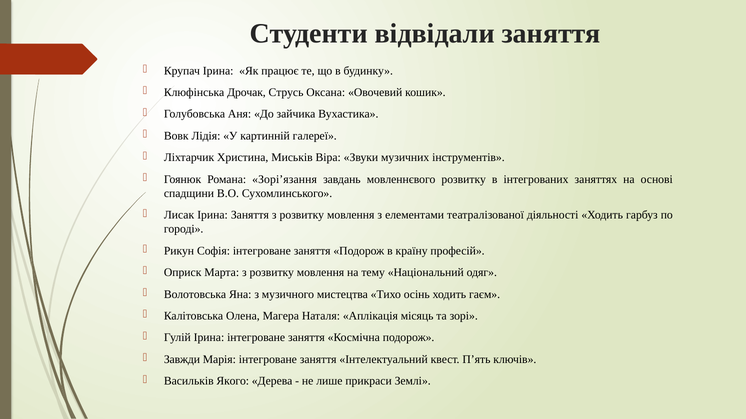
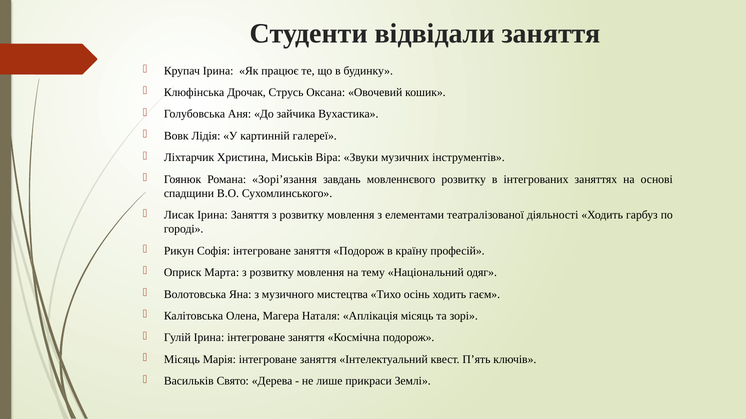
Завжди at (182, 360): Завжди -> Місяць
Якого: Якого -> Свято
